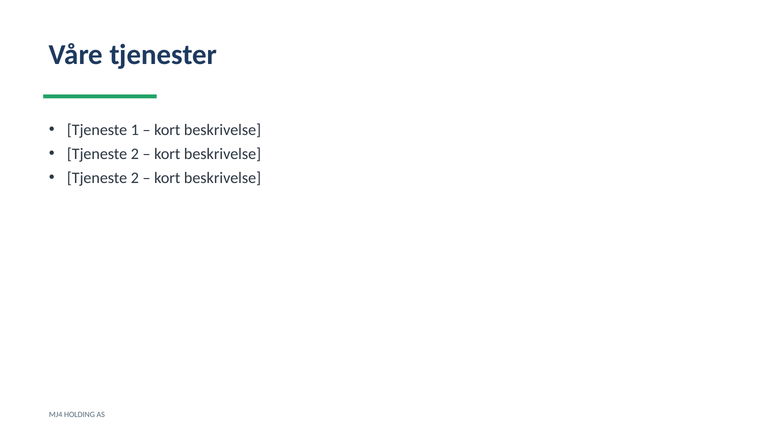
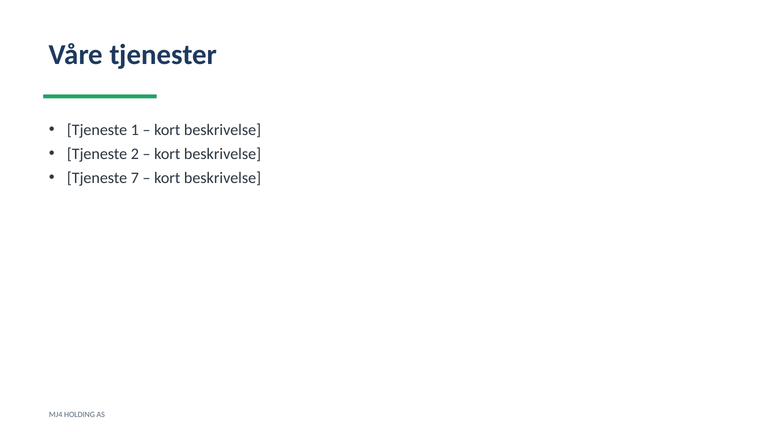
2 at (135, 178): 2 -> 7
